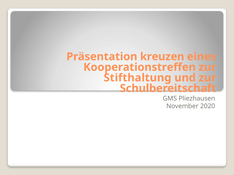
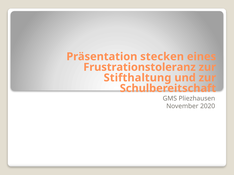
kreuzen: kreuzen -> stecken
Kooperationstreffen: Kooperationstreffen -> Frustrationstoleranz
